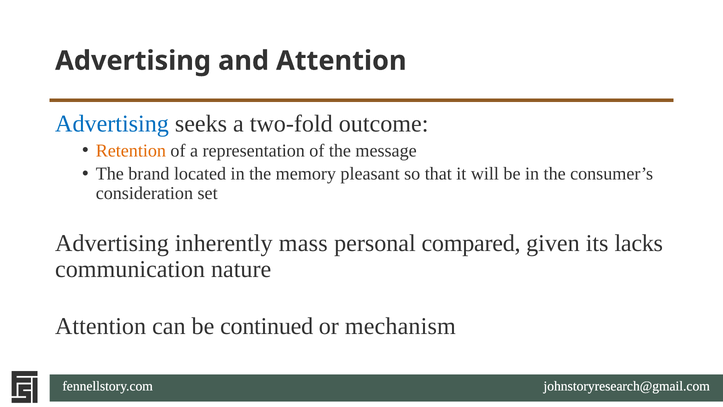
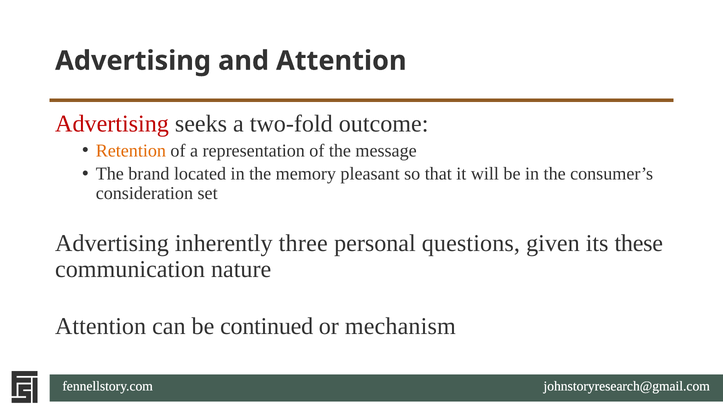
Advertising at (112, 124) colour: blue -> red
mass: mass -> three
compared: compared -> questions
lacks: lacks -> these
